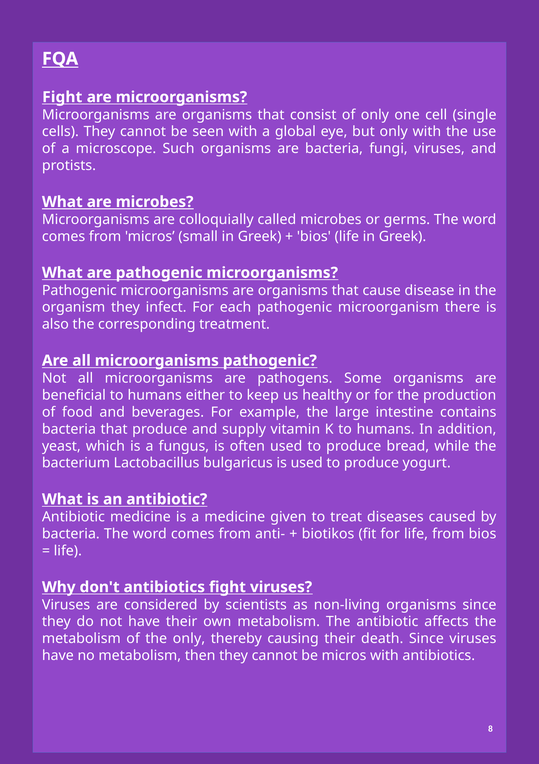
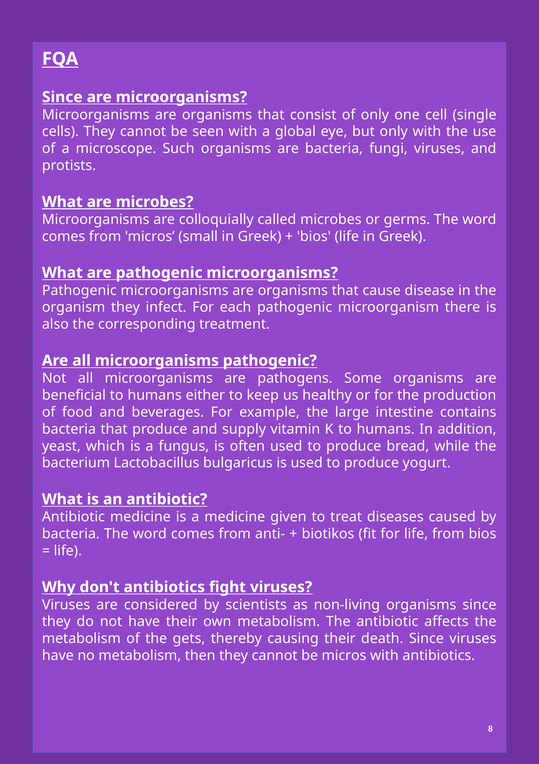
Fight at (62, 97): Fight -> Since
the only: only -> gets
